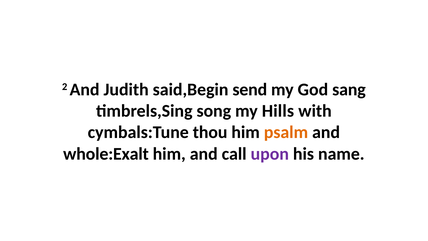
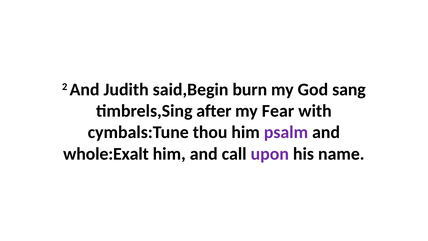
send: send -> burn
song: song -> after
Hills: Hills -> Fear
psalm colour: orange -> purple
